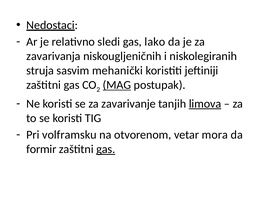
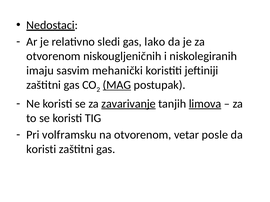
zavarivanja at (53, 56): zavarivanja -> otvorenom
struja: struja -> imaju
zavarivanje underline: none -> present
mora: mora -> posle
formir at (41, 150): formir -> koristi
gas at (106, 150) underline: present -> none
